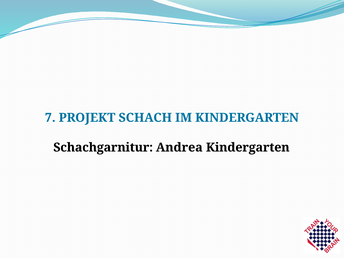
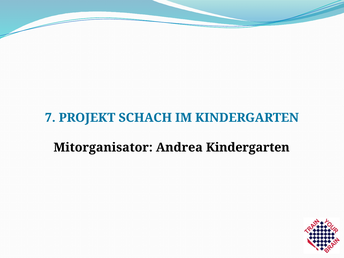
Schachgarnitur: Schachgarnitur -> Mitorganisator
